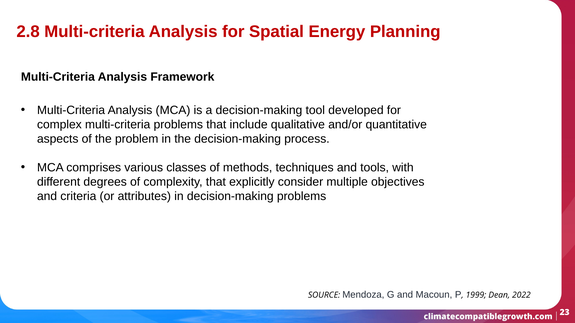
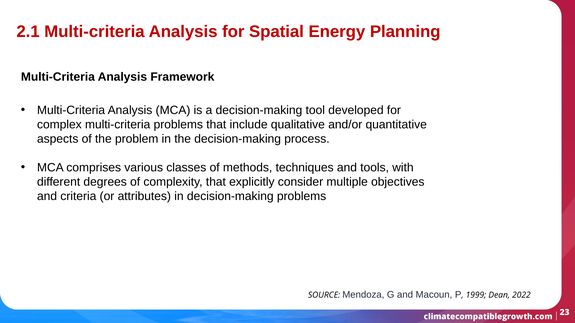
2.8: 2.8 -> 2.1
